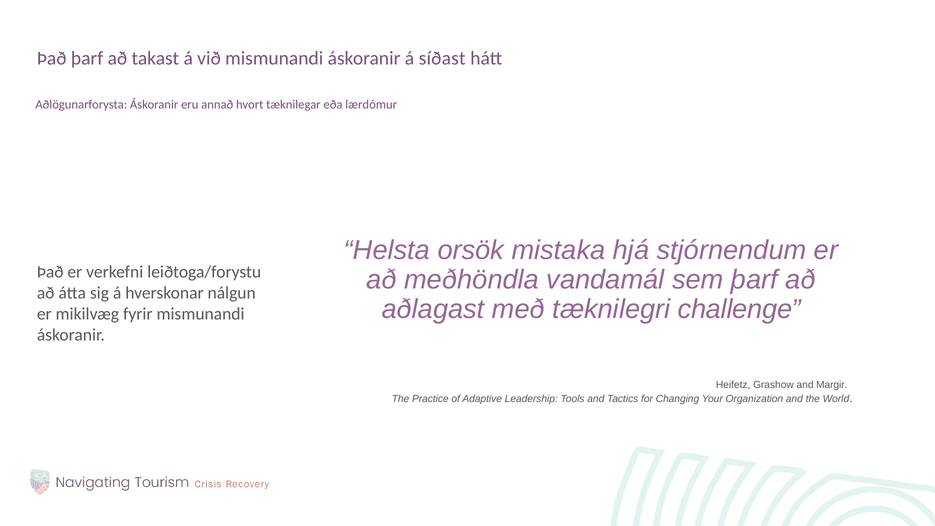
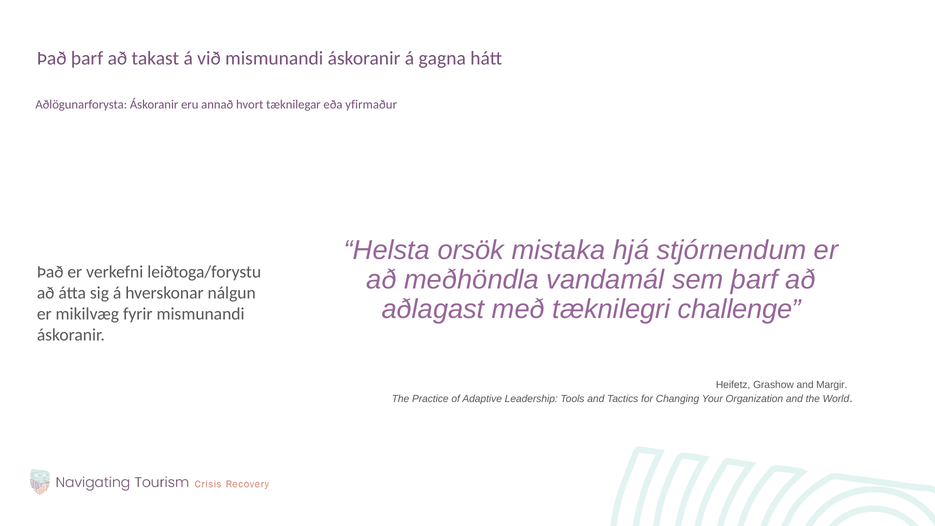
síðast: síðast -> gagna
lærdómur: lærdómur -> yfirmaður
